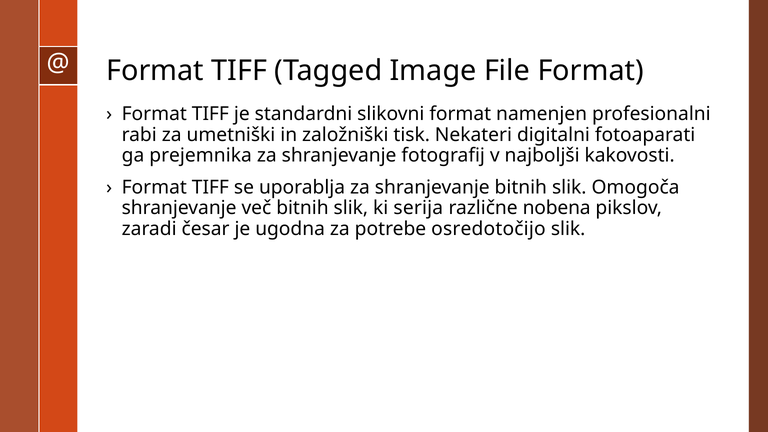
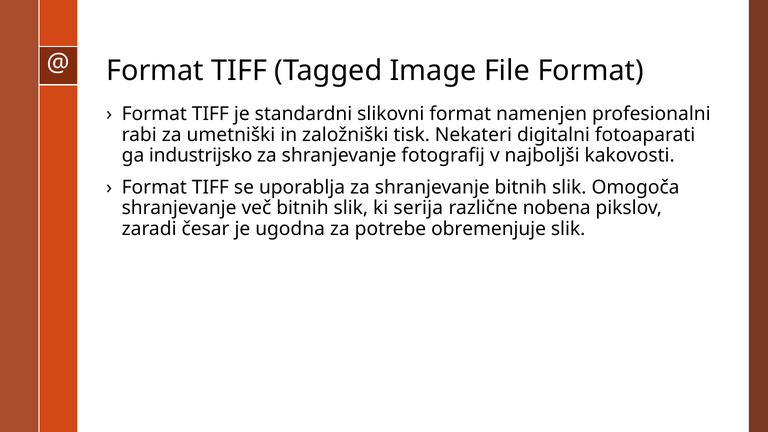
prejemnika: prejemnika -> industrijsko
osredotočijo: osredotočijo -> obremenjuje
